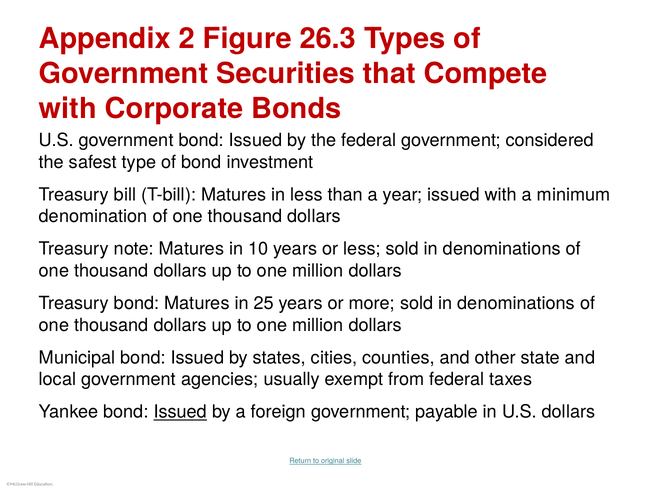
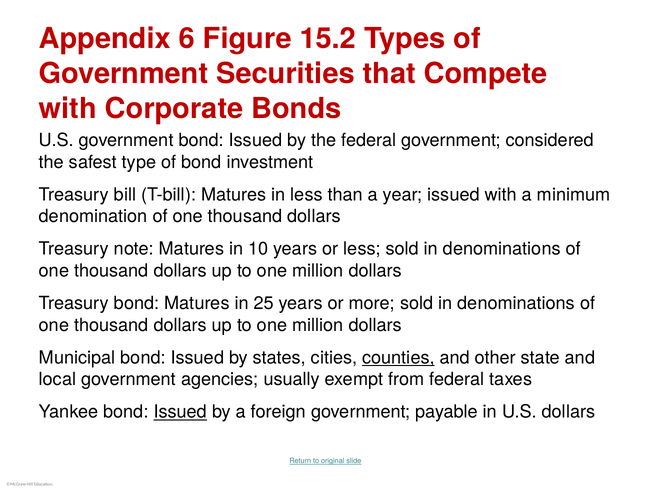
2: 2 -> 6
26.3: 26.3 -> 15.2
counties underline: none -> present
